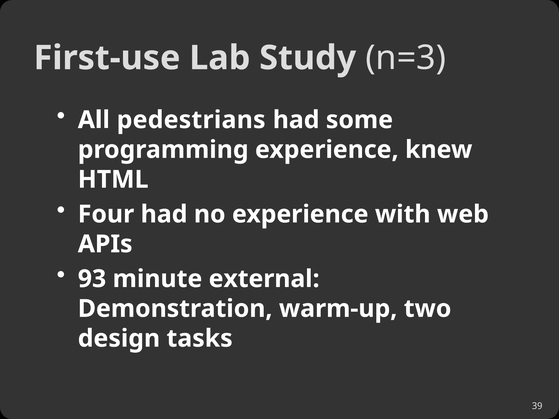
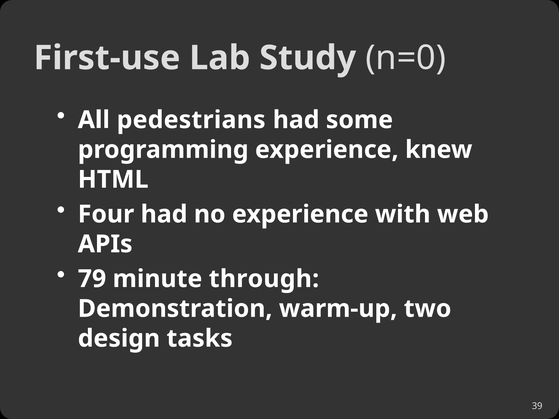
n=3: n=3 -> n=0
93: 93 -> 79
external: external -> through
